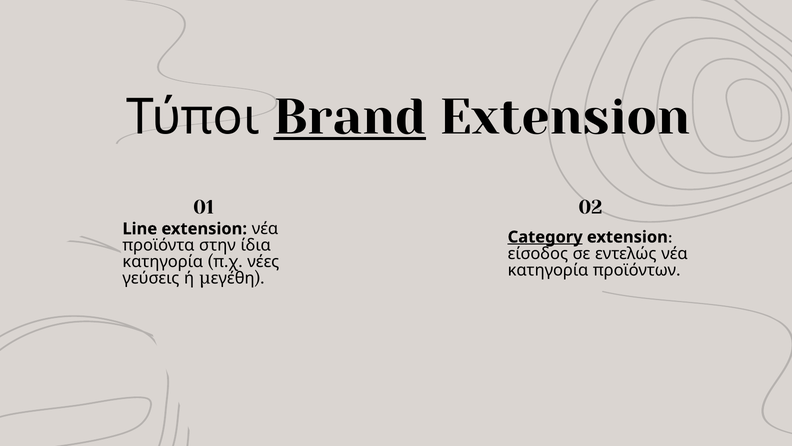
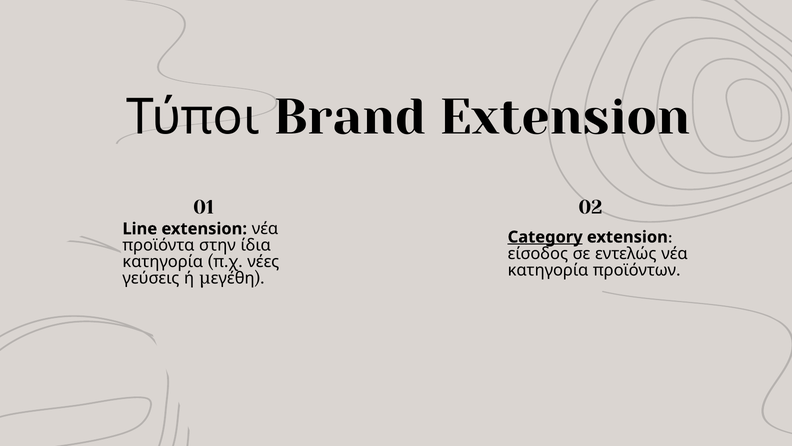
Brand underline: present -> none
